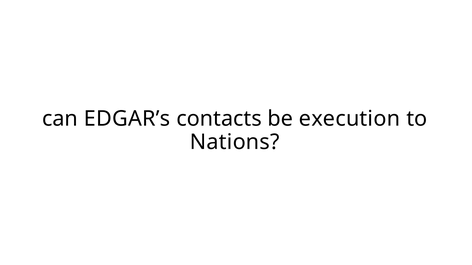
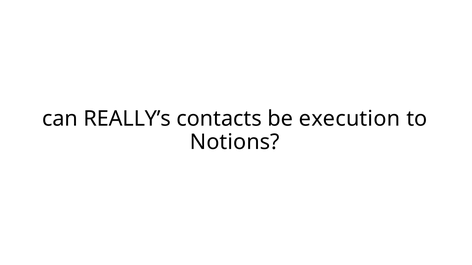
EDGAR’s: EDGAR’s -> REALLY’s
Nations: Nations -> Notions
